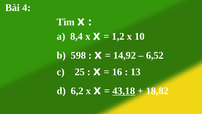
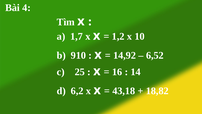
8,4: 8,4 -> 1,7
598: 598 -> 910
13: 13 -> 14
43,18 underline: present -> none
